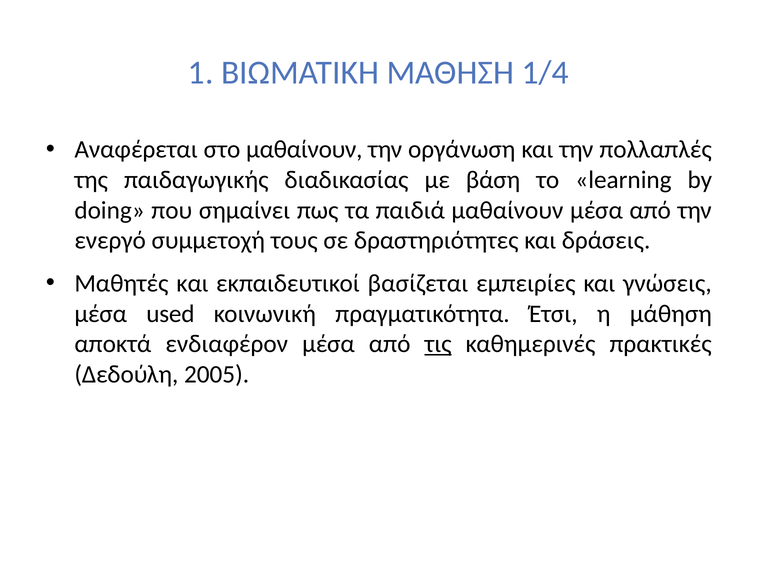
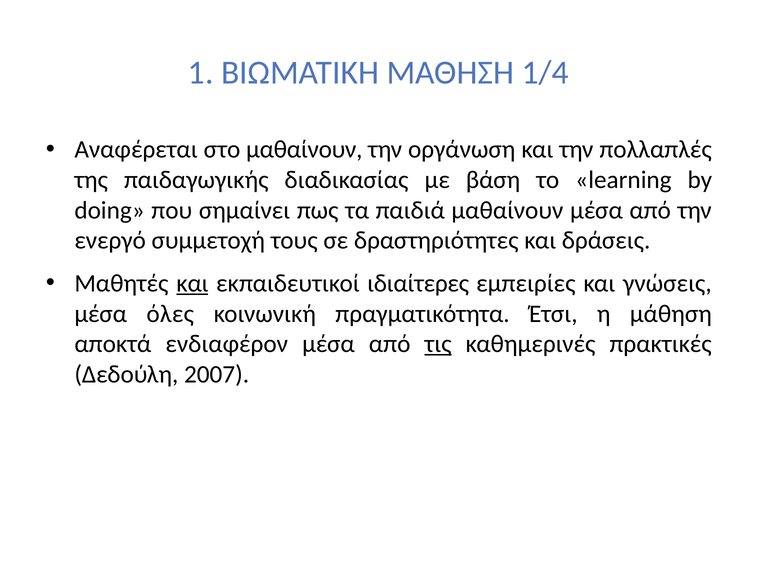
και at (192, 283) underline: none -> present
βασίζεται: βασίζεται -> ιδιαίτερες
used: used -> όλες
2005: 2005 -> 2007
